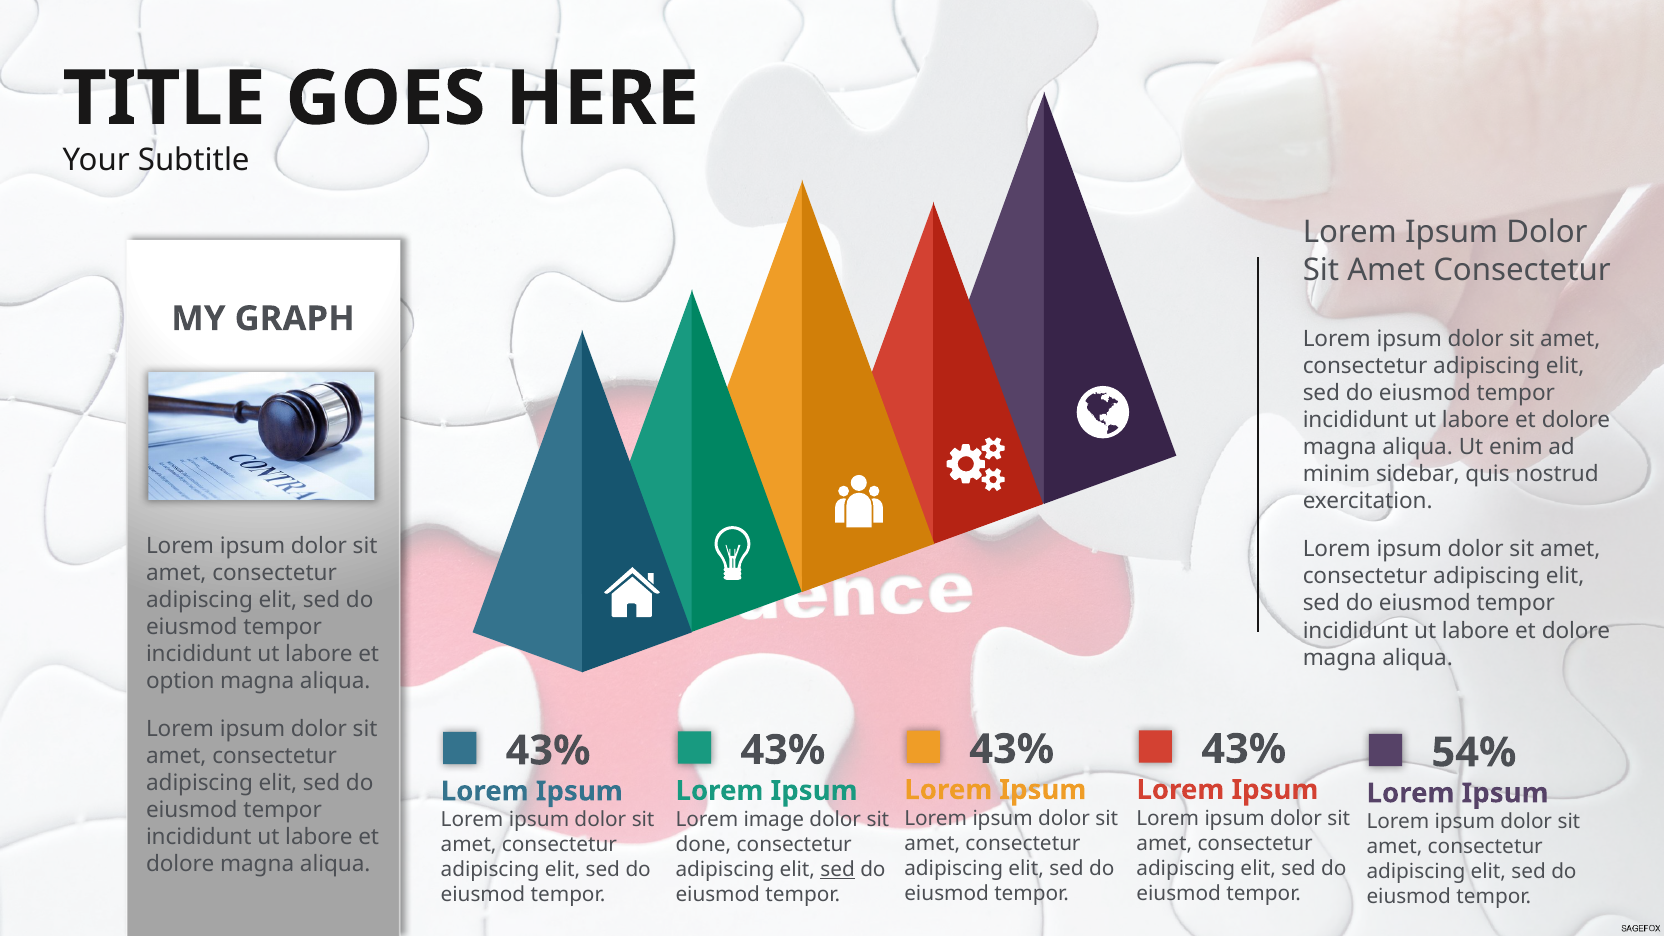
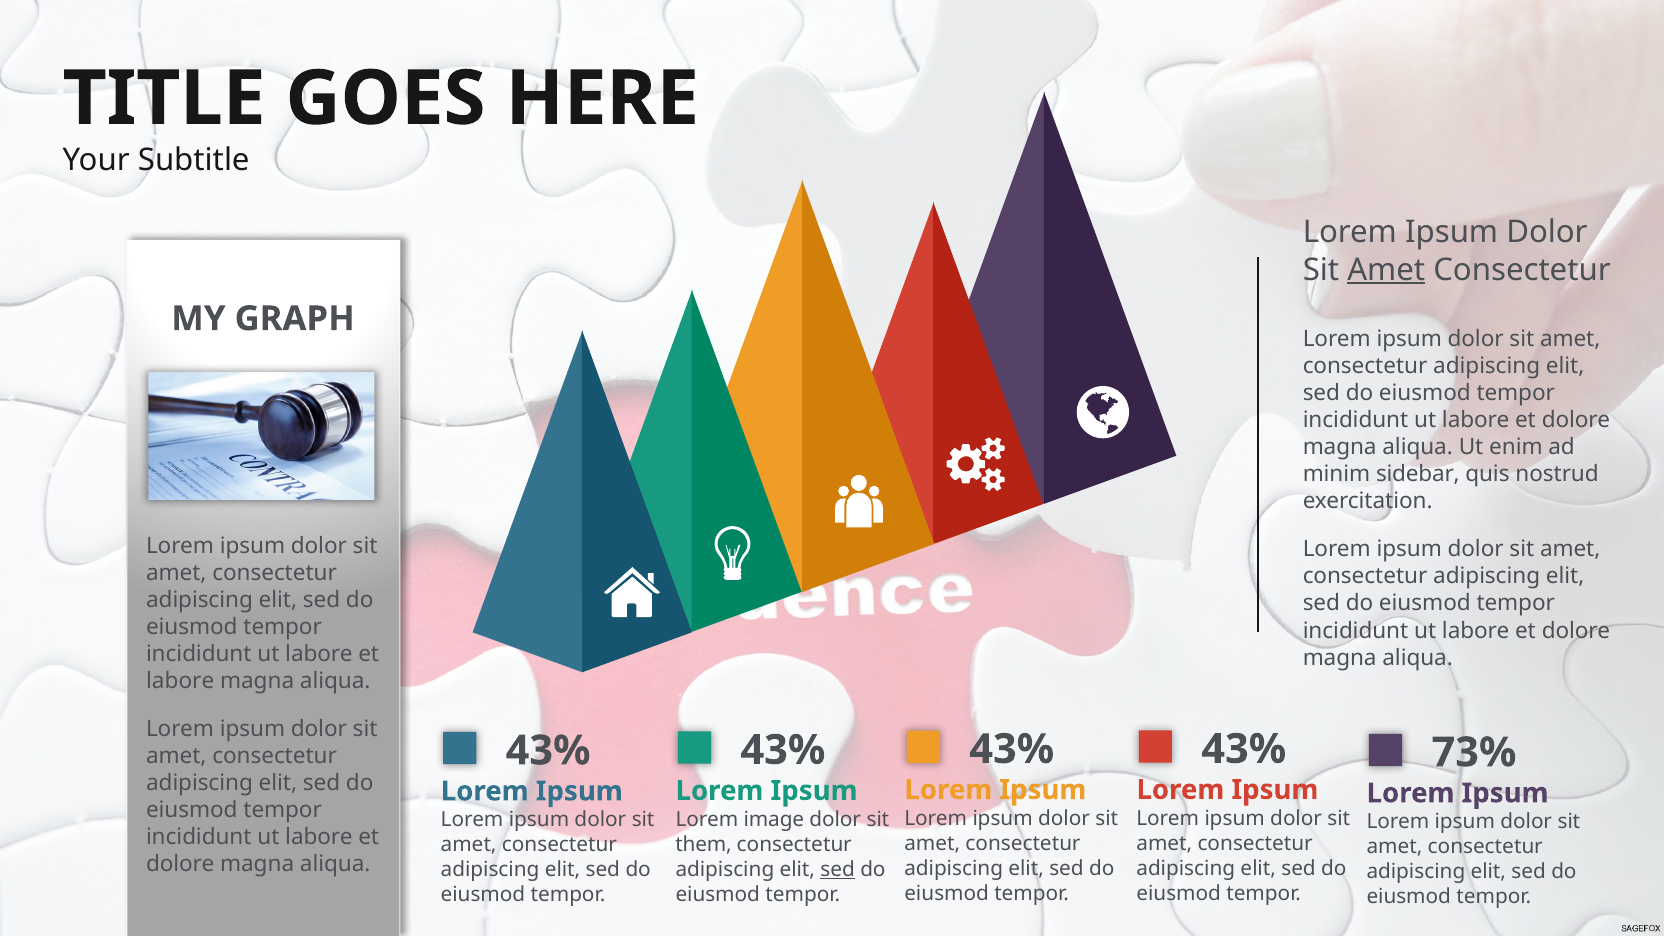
Amet at (1386, 270) underline: none -> present
option at (180, 681): option -> labore
54%: 54% -> 73%
done: done -> them
